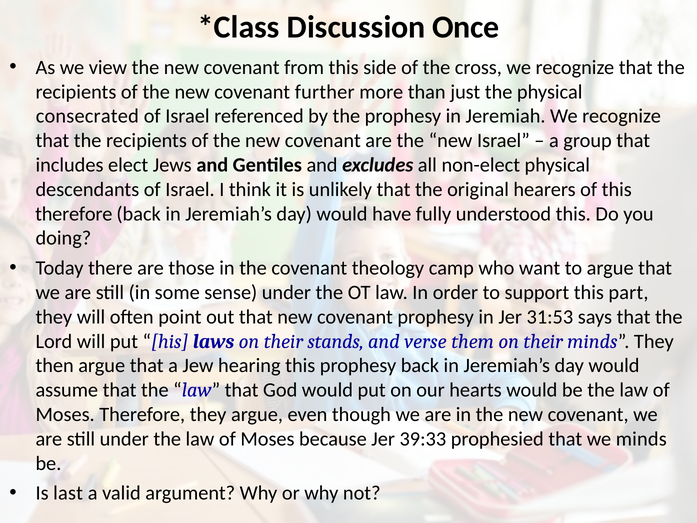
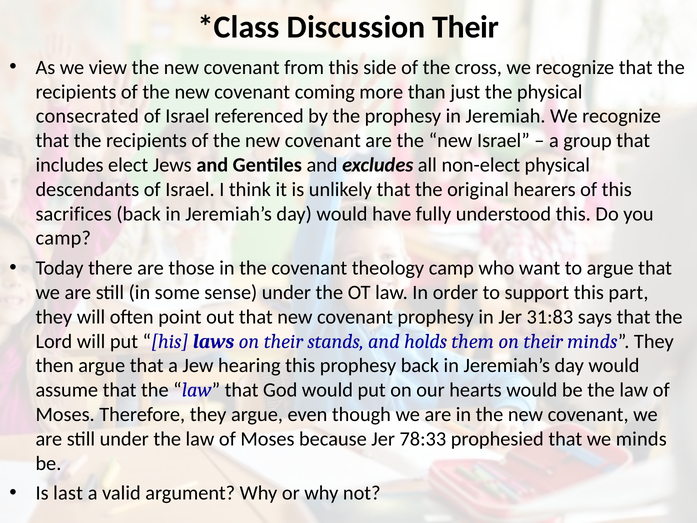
Discussion Once: Once -> Their
further: further -> coming
therefore at (74, 214): therefore -> sacrifices
doing at (63, 238): doing -> camp
31:53: 31:53 -> 31:83
verse: verse -> holds
39:33: 39:33 -> 78:33
